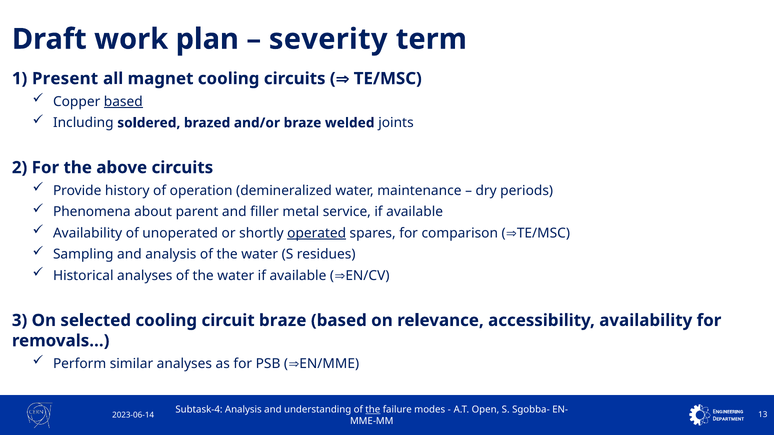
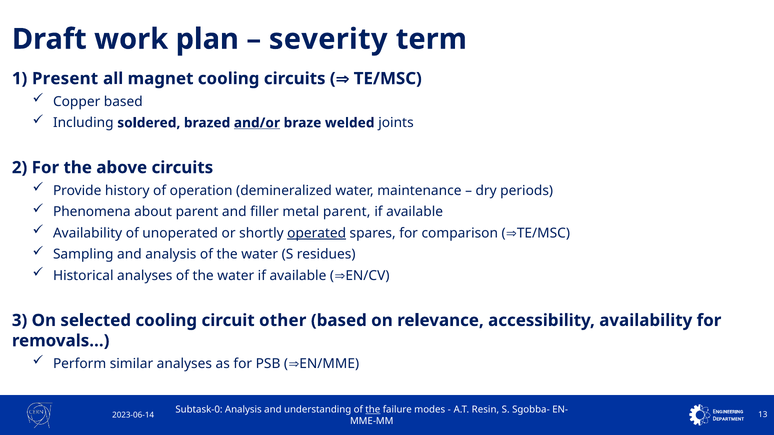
based at (123, 102) underline: present -> none
and/or underline: none -> present
metal service: service -> parent
circuit braze: braze -> other
Subtask-4: Subtask-4 -> Subtask-0
Open: Open -> Resin
